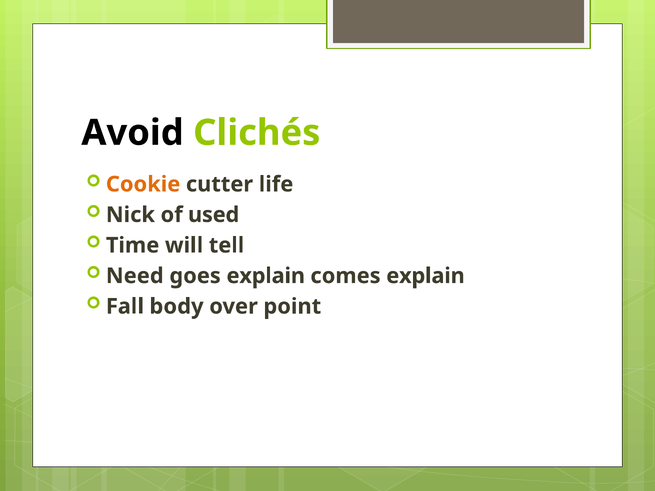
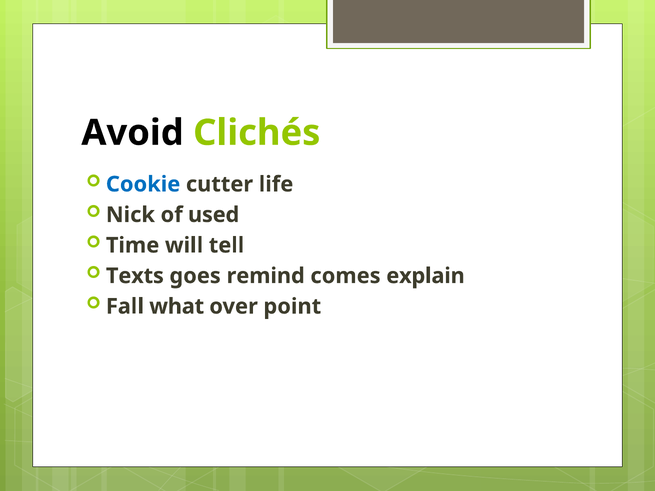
Cookie colour: orange -> blue
Need: Need -> Texts
goes explain: explain -> remind
body: body -> what
